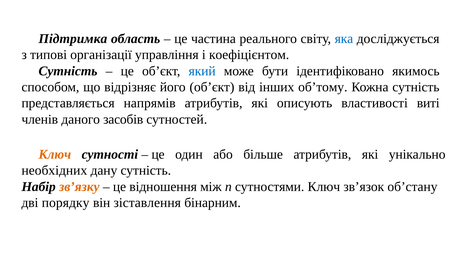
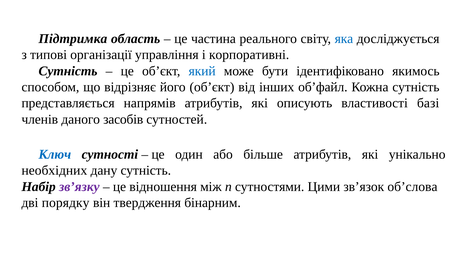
коефіцієнтом: коефіцієнтом -> корпоративні
об’тому: об’тому -> об’файл
виті: виті -> базі
Ключ at (55, 154) colour: orange -> blue
зв’язку colour: orange -> purple
сутностями Ключ: Ключ -> Цими
об’стану: об’стану -> об’слова
зіставлення: зіставлення -> твердження
